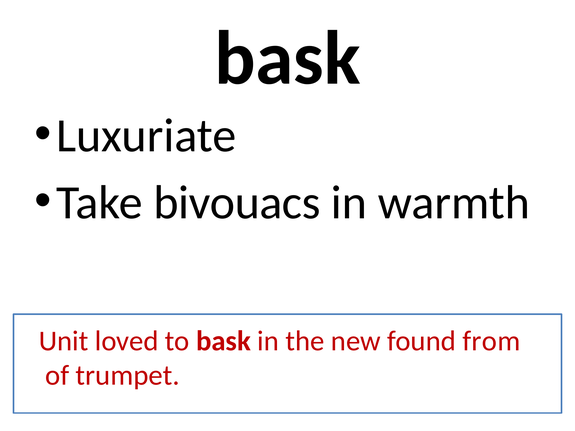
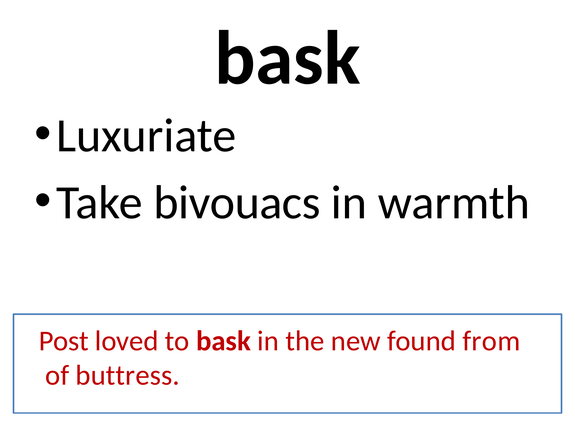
Unit: Unit -> Post
trumpet: trumpet -> buttress
